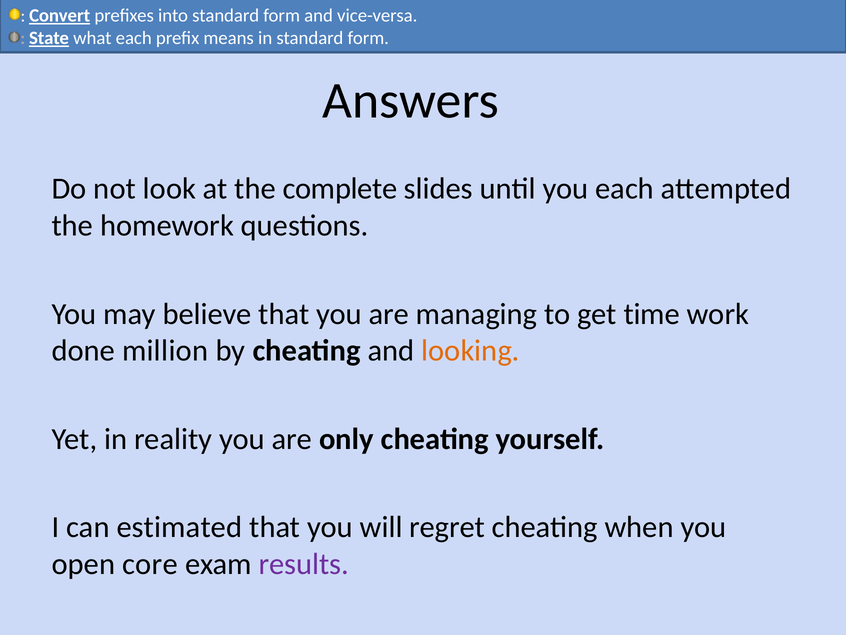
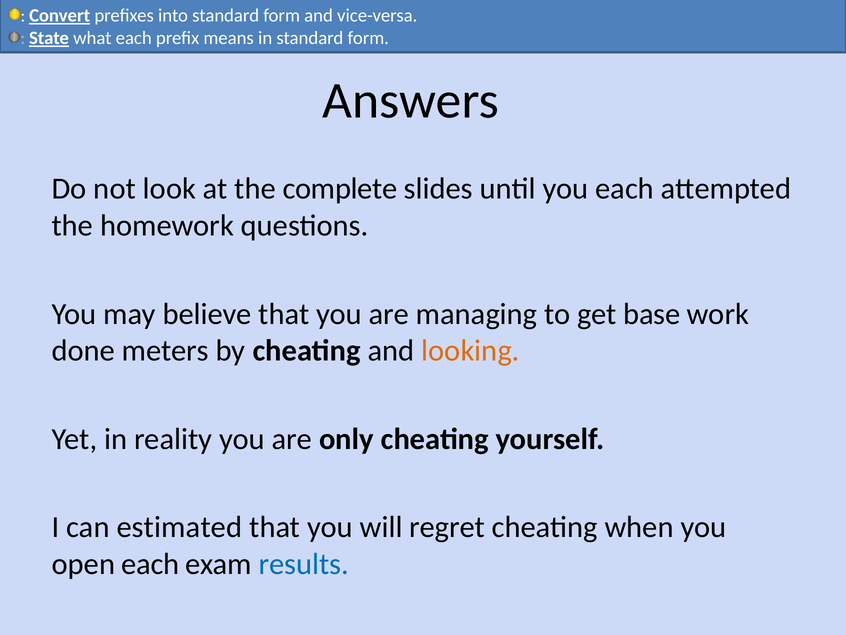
time: time -> base
million: million -> meters
open core: core -> each
results colour: purple -> blue
